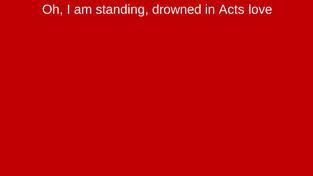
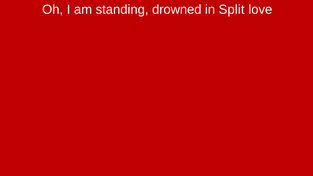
Acts: Acts -> Split
